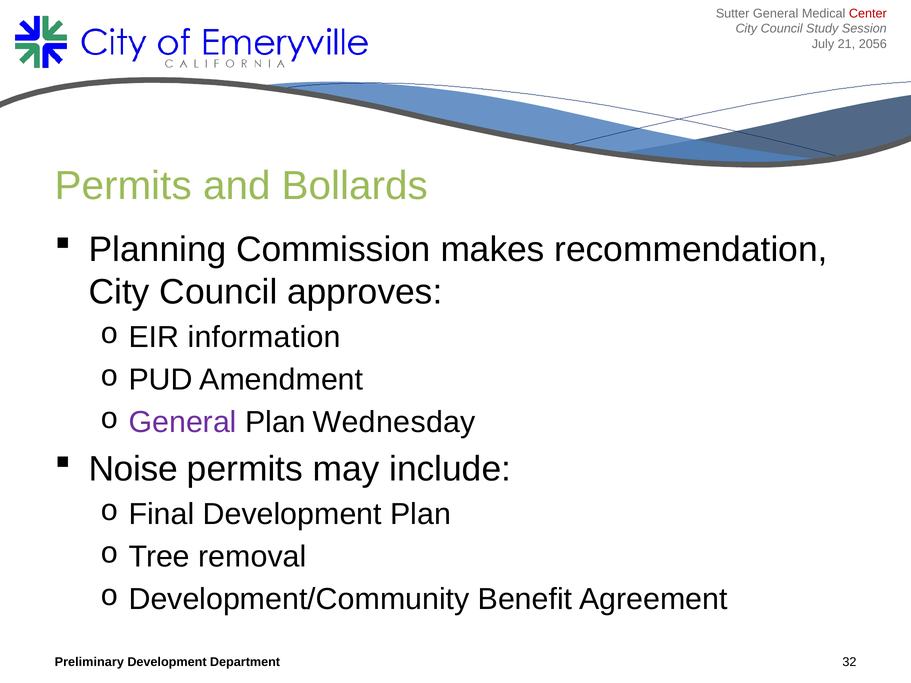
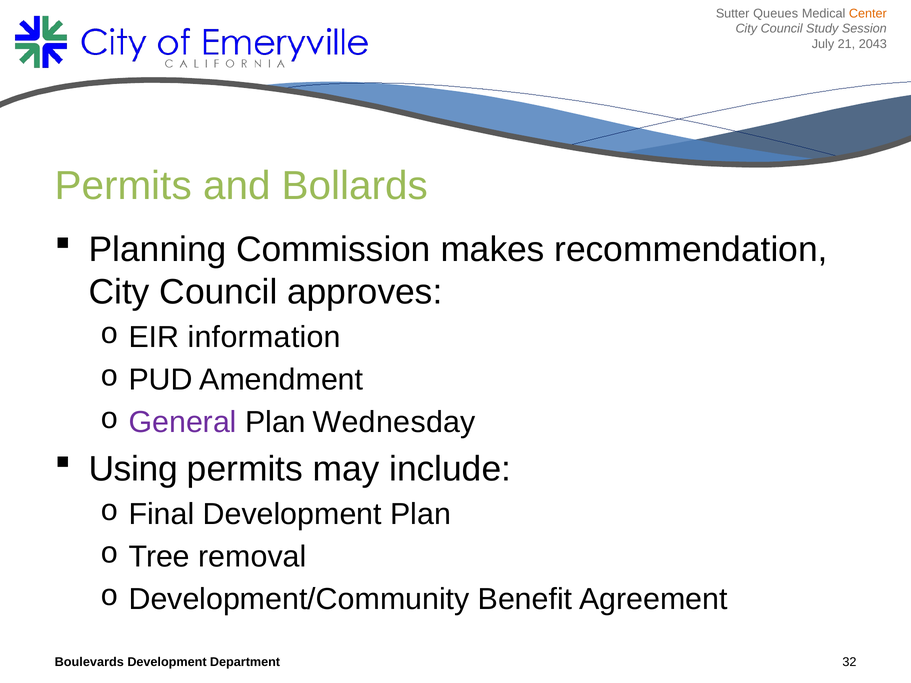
Sutter General: General -> Queues
Center colour: red -> orange
2056: 2056 -> 2043
Noise: Noise -> Using
Preliminary: Preliminary -> Boulevards
